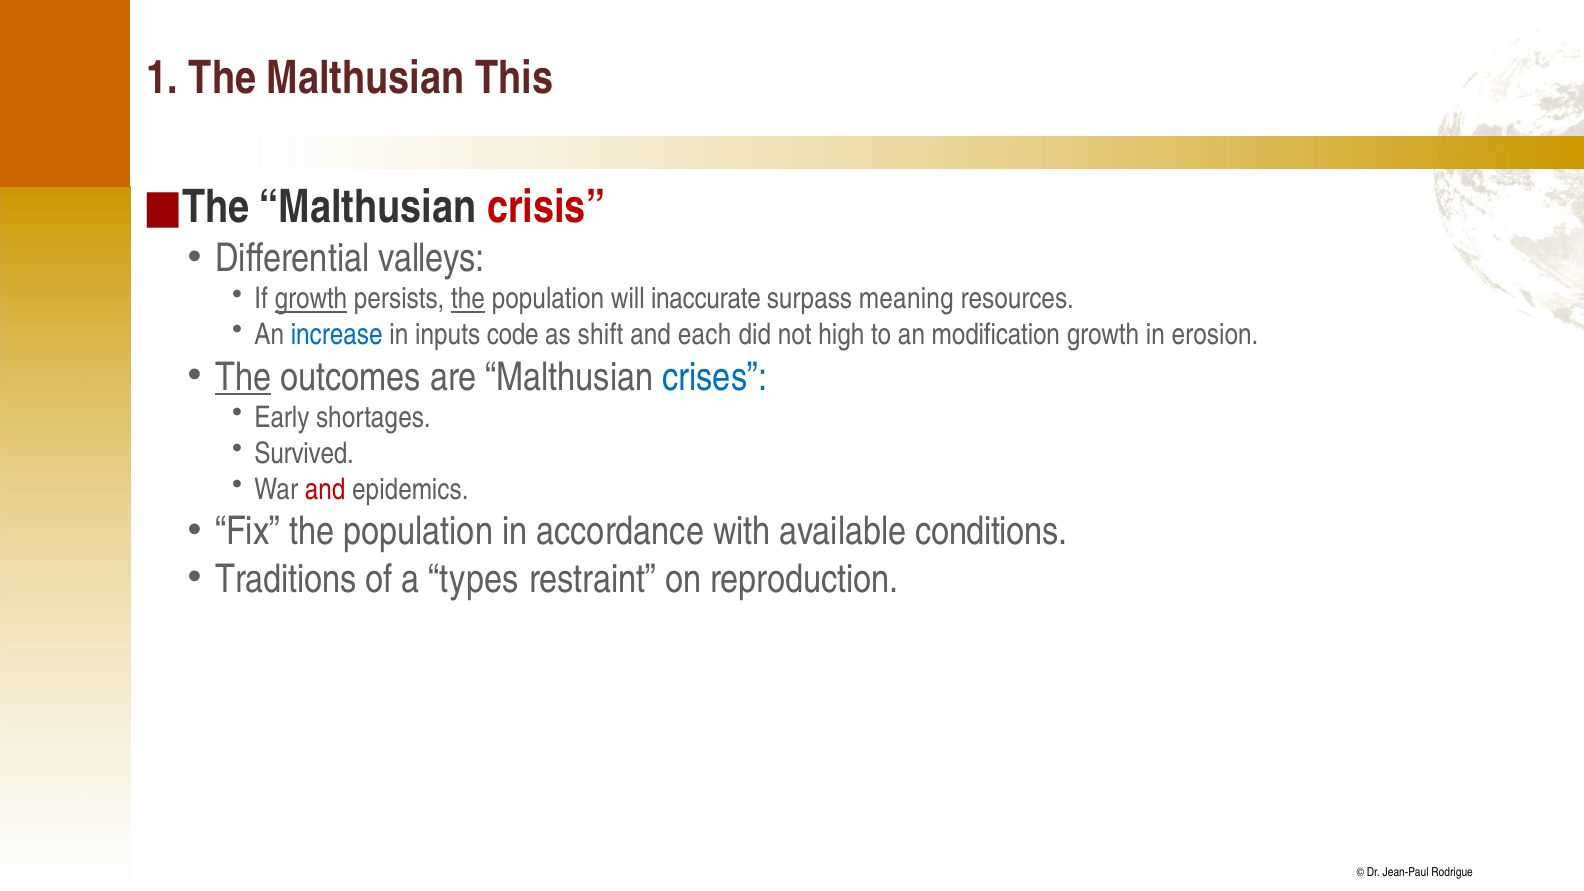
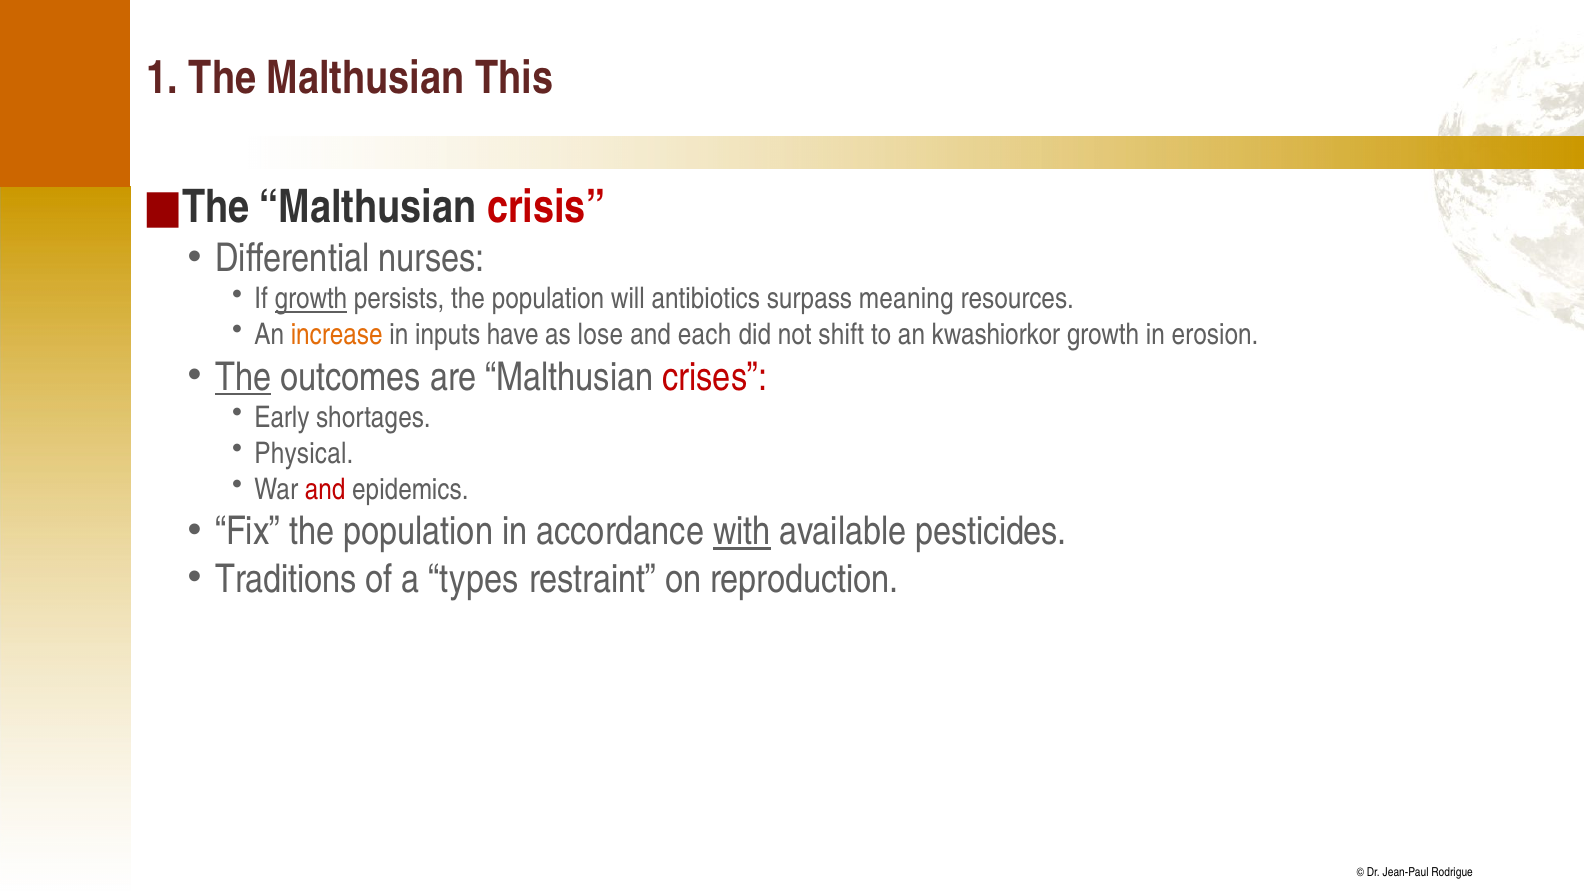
valleys: valleys -> nurses
the at (468, 299) underline: present -> none
inaccurate: inaccurate -> antibiotics
increase colour: blue -> orange
code: code -> have
shift: shift -> lose
high: high -> shift
modification: modification -> kwashiorkor
crises colour: blue -> red
Survived: Survived -> Physical
with underline: none -> present
conditions: conditions -> pesticides
